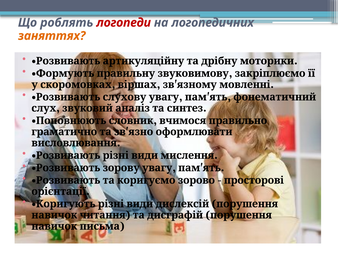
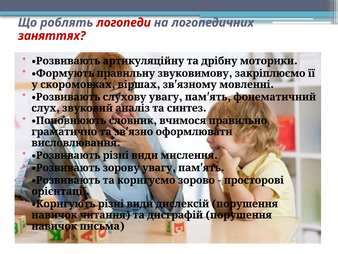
заняттях colour: orange -> red
